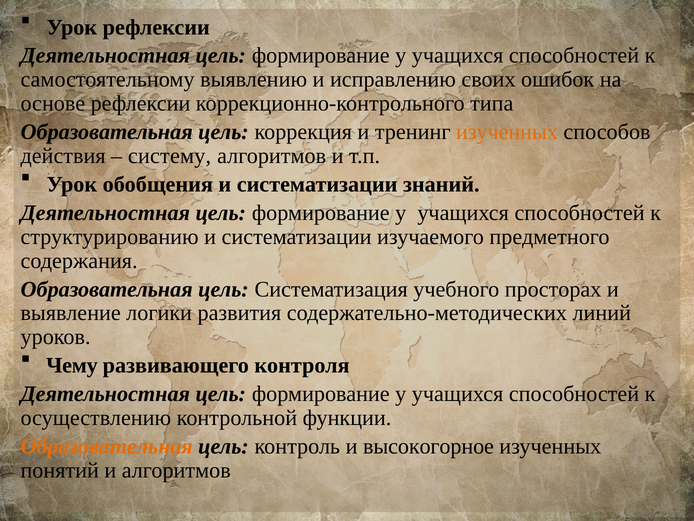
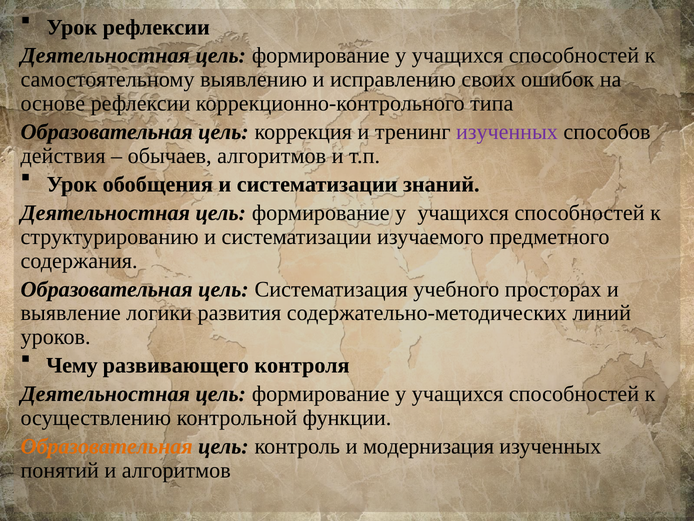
изученных at (507, 132) colour: orange -> purple
систему: систему -> обычаев
высокогорное: высокогорное -> модернизация
